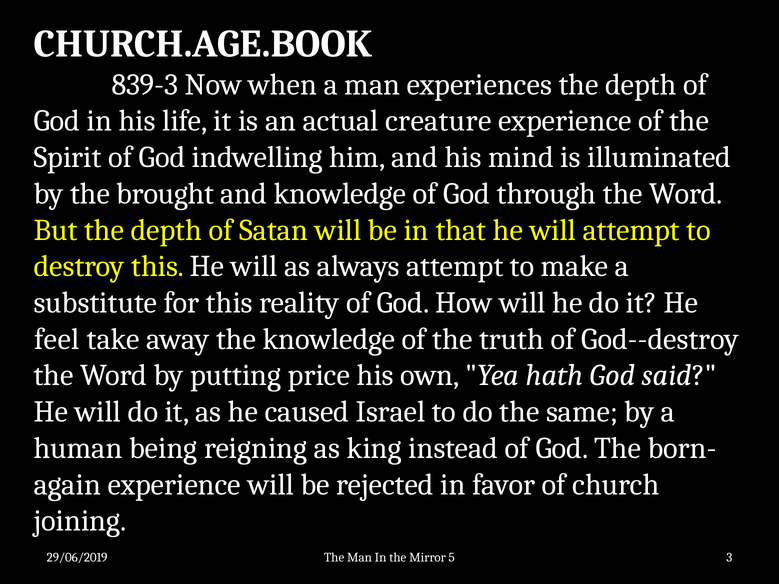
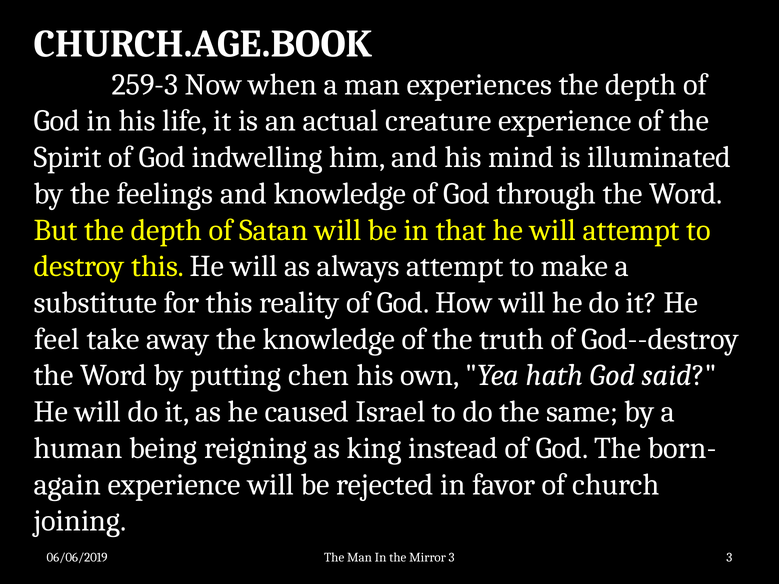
839-3: 839-3 -> 259-3
brought: brought -> feelings
price: price -> chen
29/06/2019: 29/06/2019 -> 06/06/2019
Mirror 5: 5 -> 3
